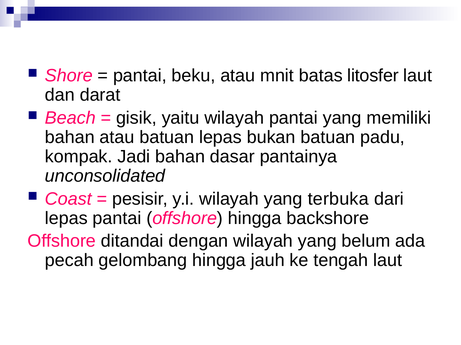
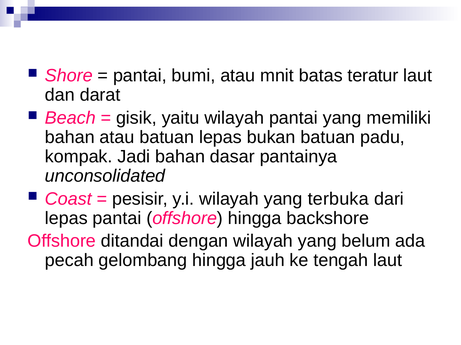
beku: beku -> bumi
litosfer: litosfer -> teratur
